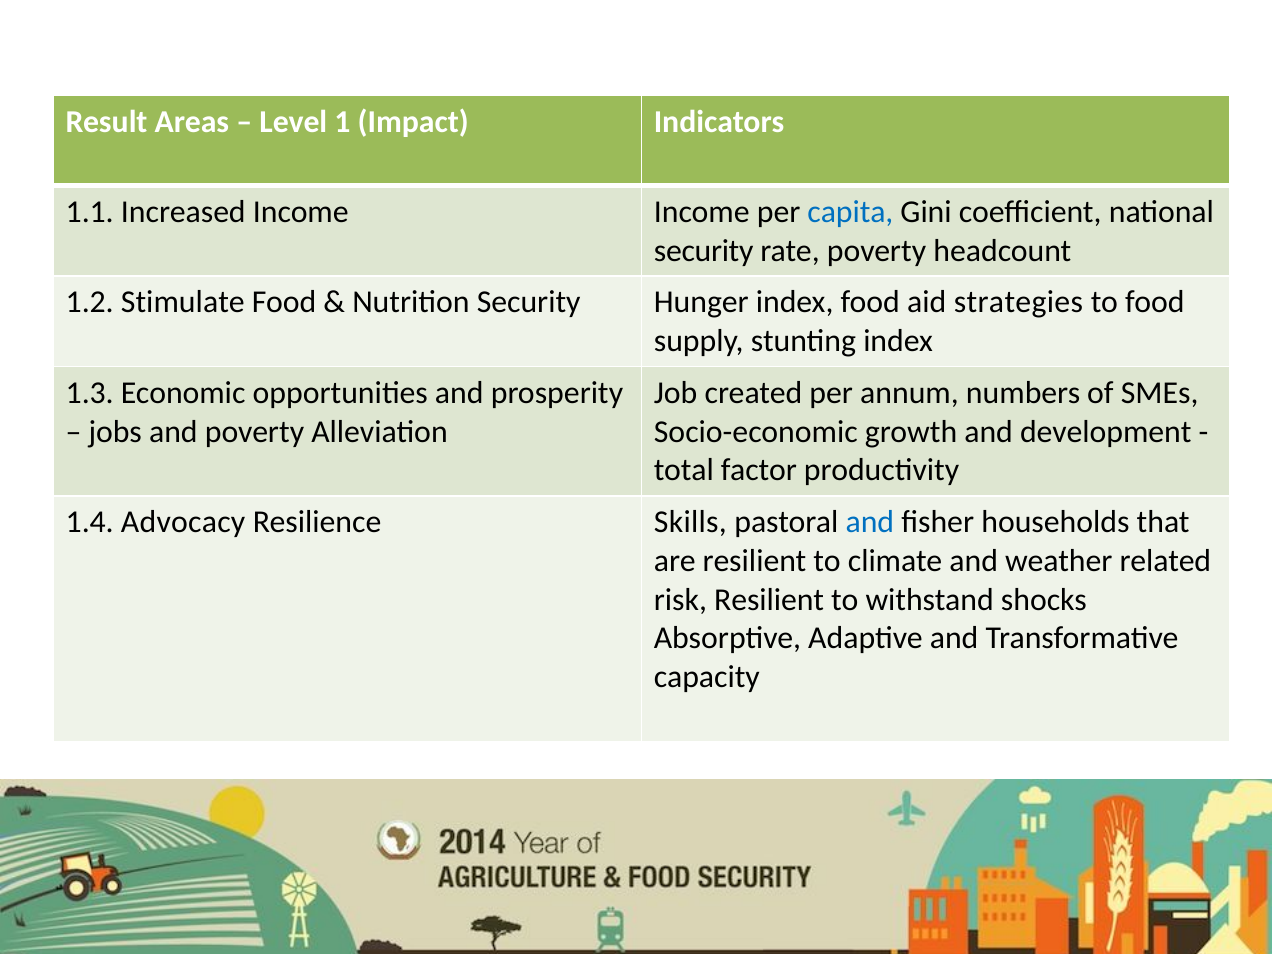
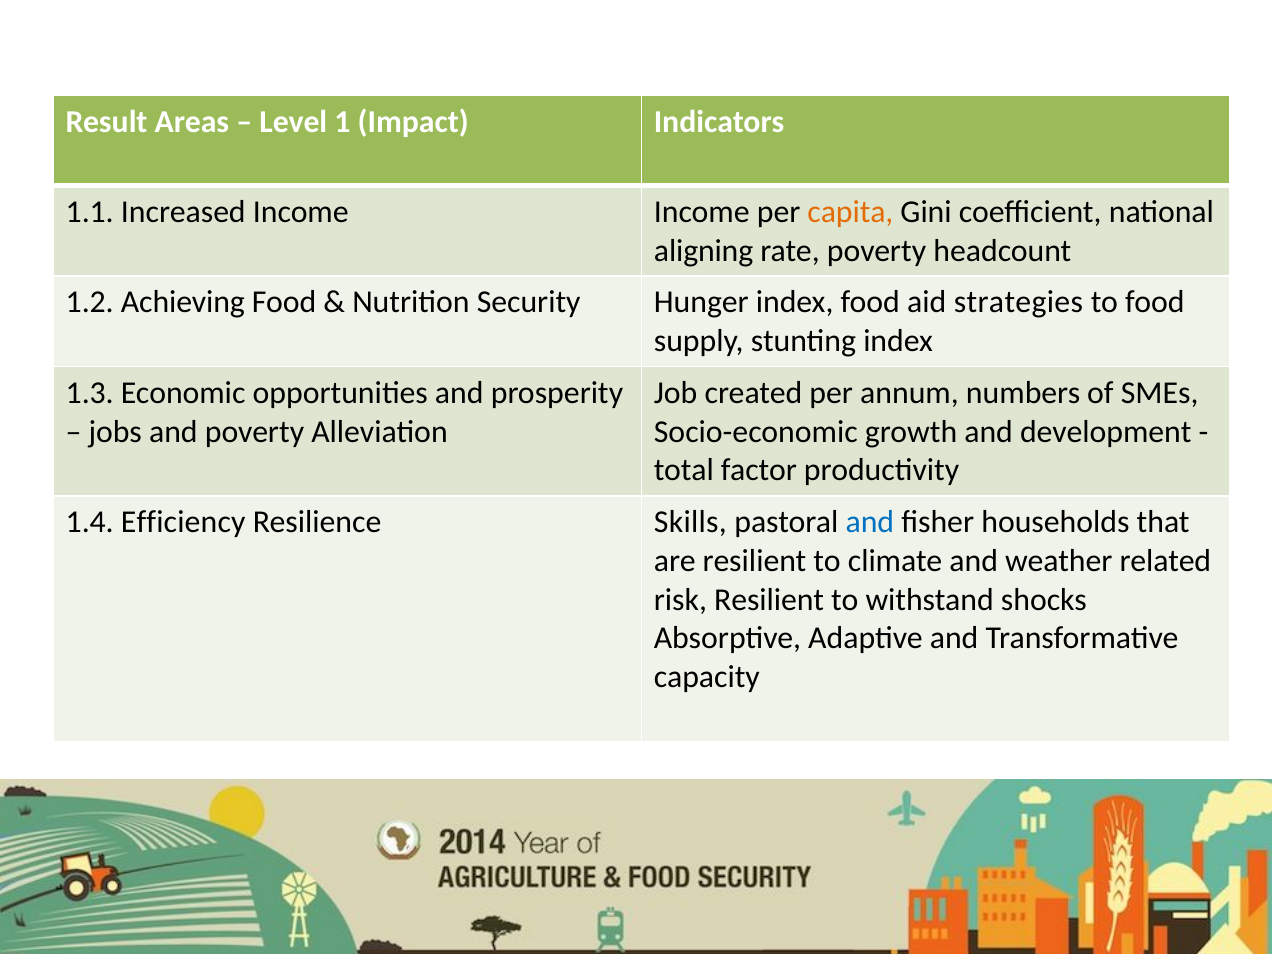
capita colour: blue -> orange
security at (704, 251): security -> aligning
Stimulate: Stimulate -> Achieving
Advocacy: Advocacy -> Efficiency
